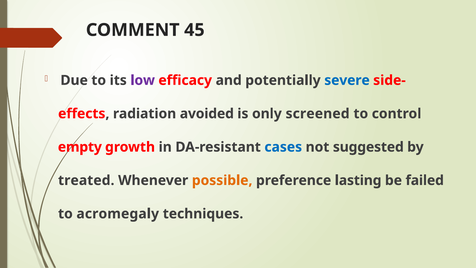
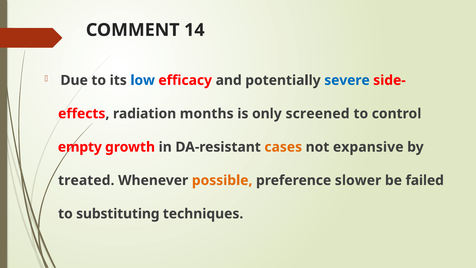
45: 45 -> 14
low colour: purple -> blue
avoided: avoided -> months
cases colour: blue -> orange
suggested: suggested -> expansive
lasting: lasting -> slower
acromegaly: acromegaly -> substituting
